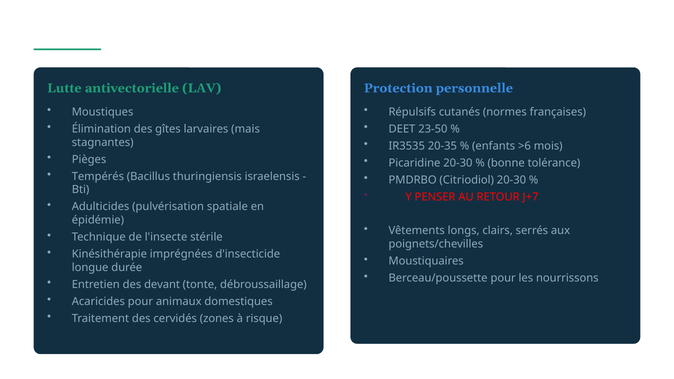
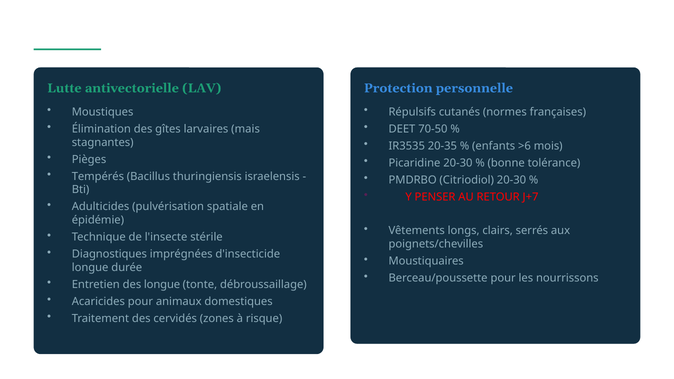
23-50: 23-50 -> 70-50
Kinésithérapie: Kinésithérapie -> Diagnostiques
des devant: devant -> longue
